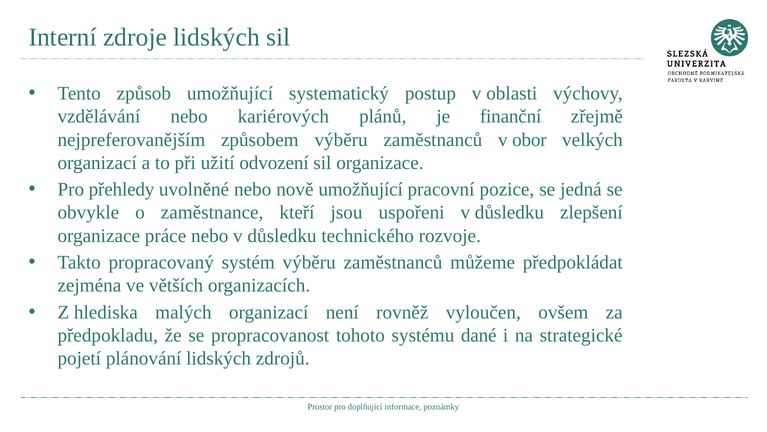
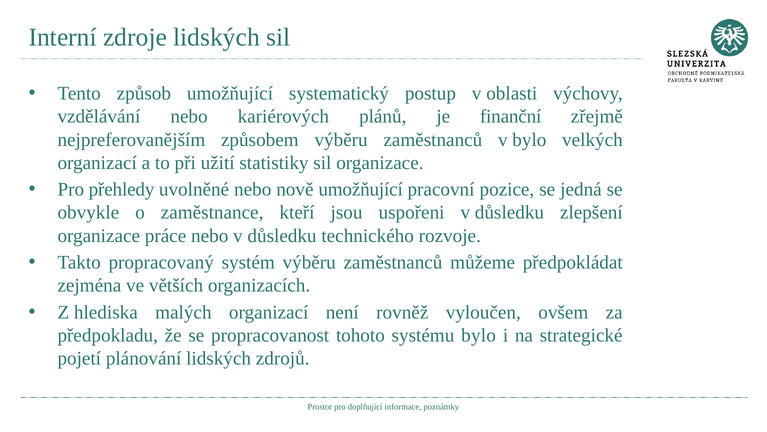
v obor: obor -> bylo
odvození: odvození -> statistiky
systému dané: dané -> bylo
